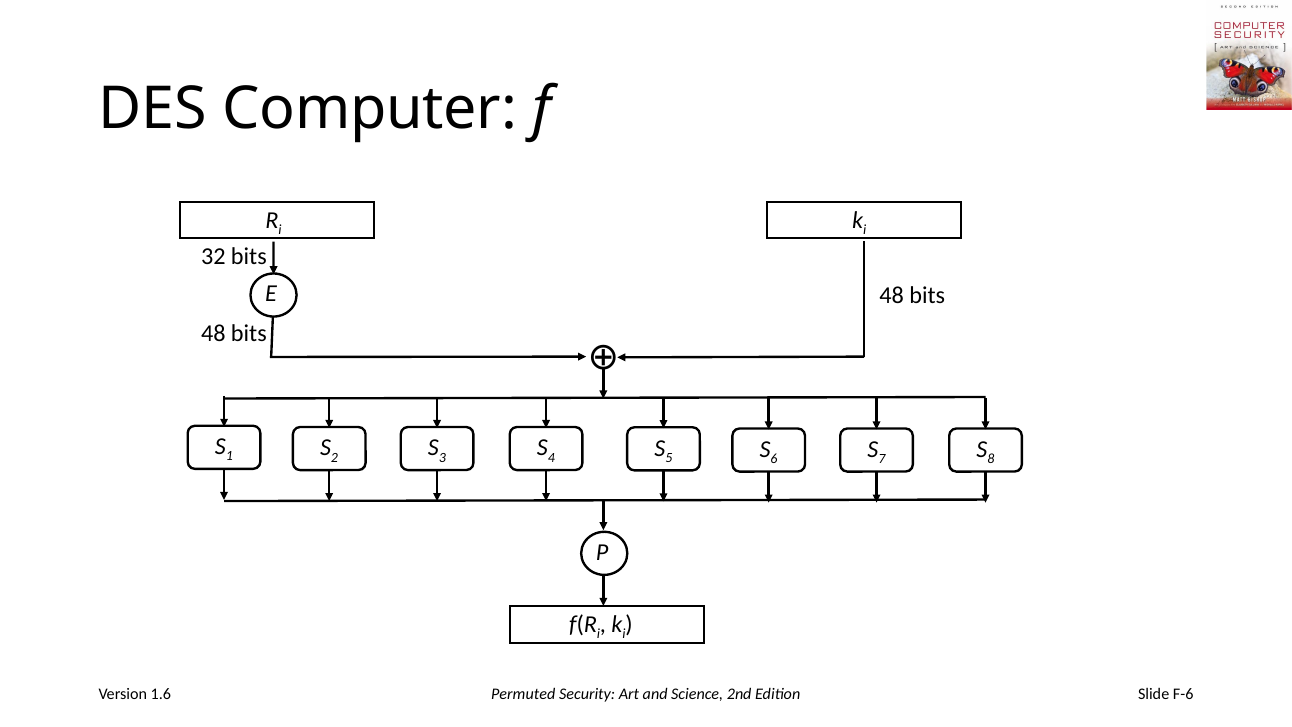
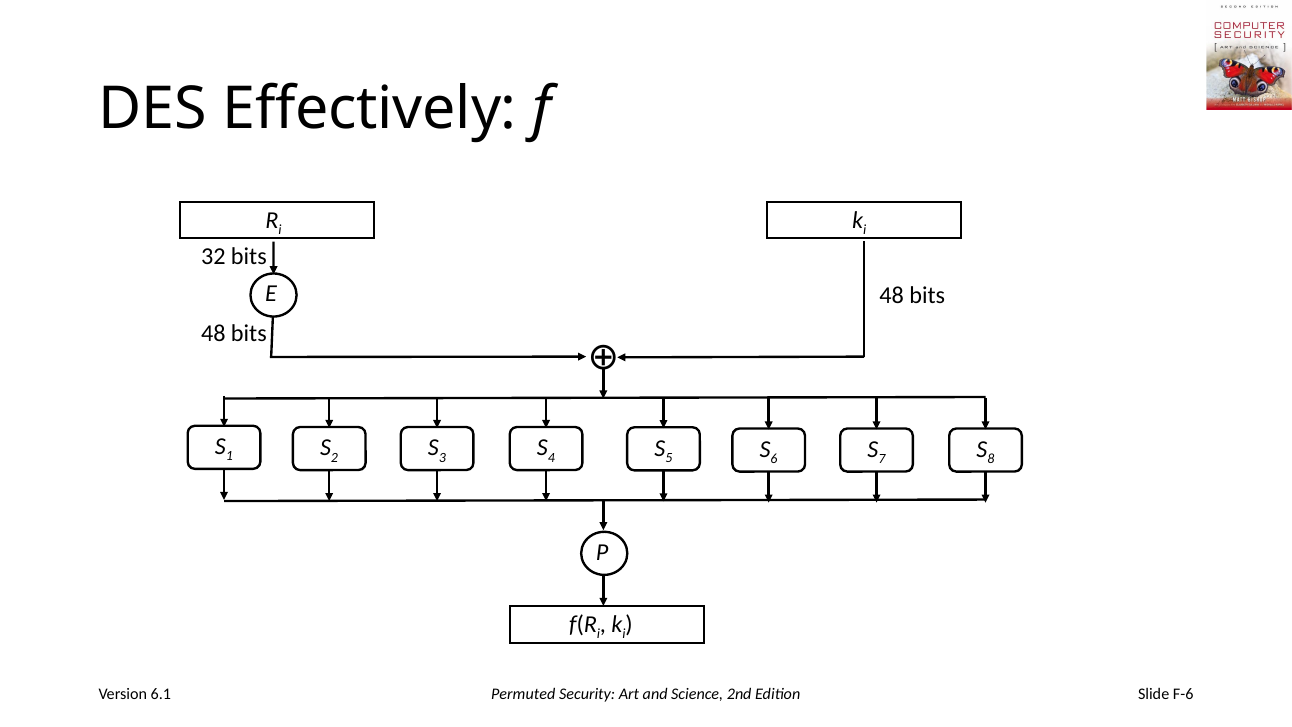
Computer: Computer -> Effectively
1.6: 1.6 -> 6.1
